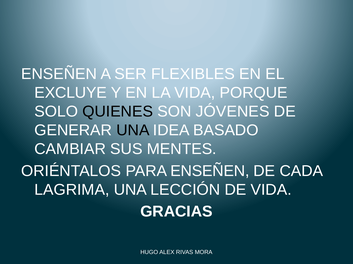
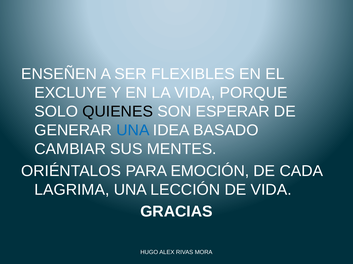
JÓVENES: JÓVENES -> ESPERAR
UNA at (133, 131) colour: black -> blue
PARA ENSEÑEN: ENSEÑEN -> EMOCIÓN
